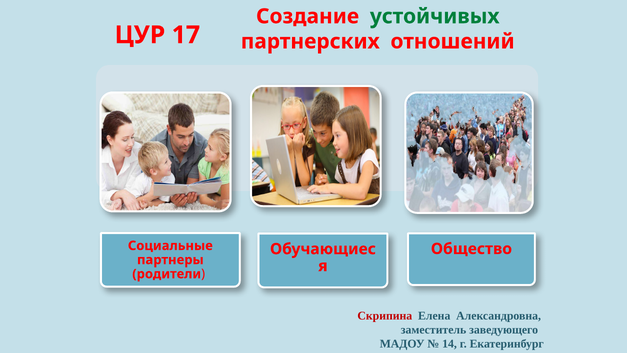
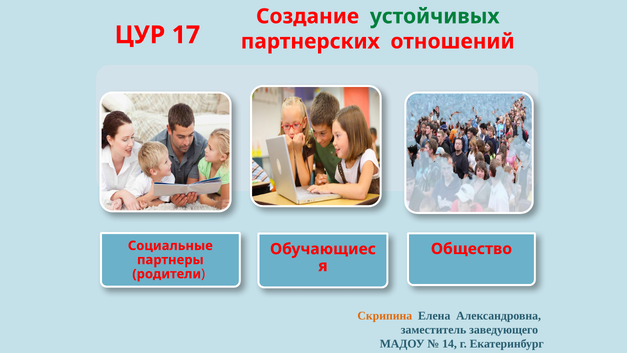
Скрипина colour: red -> orange
